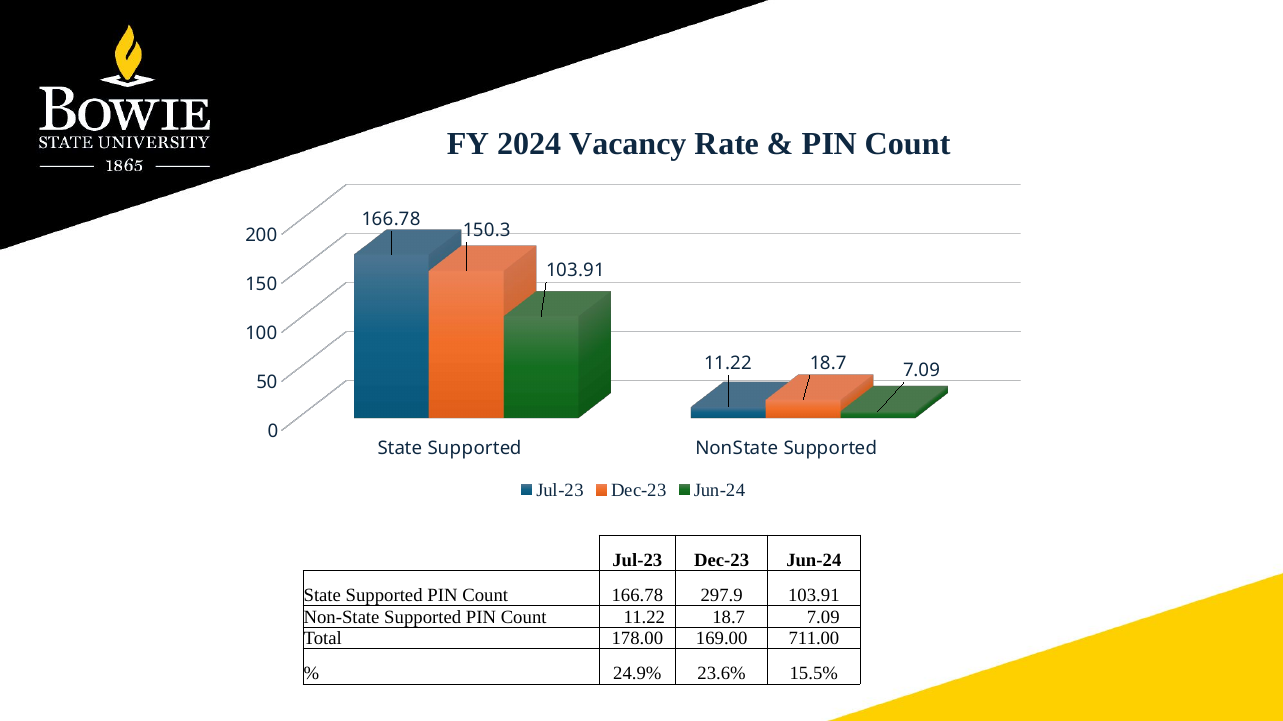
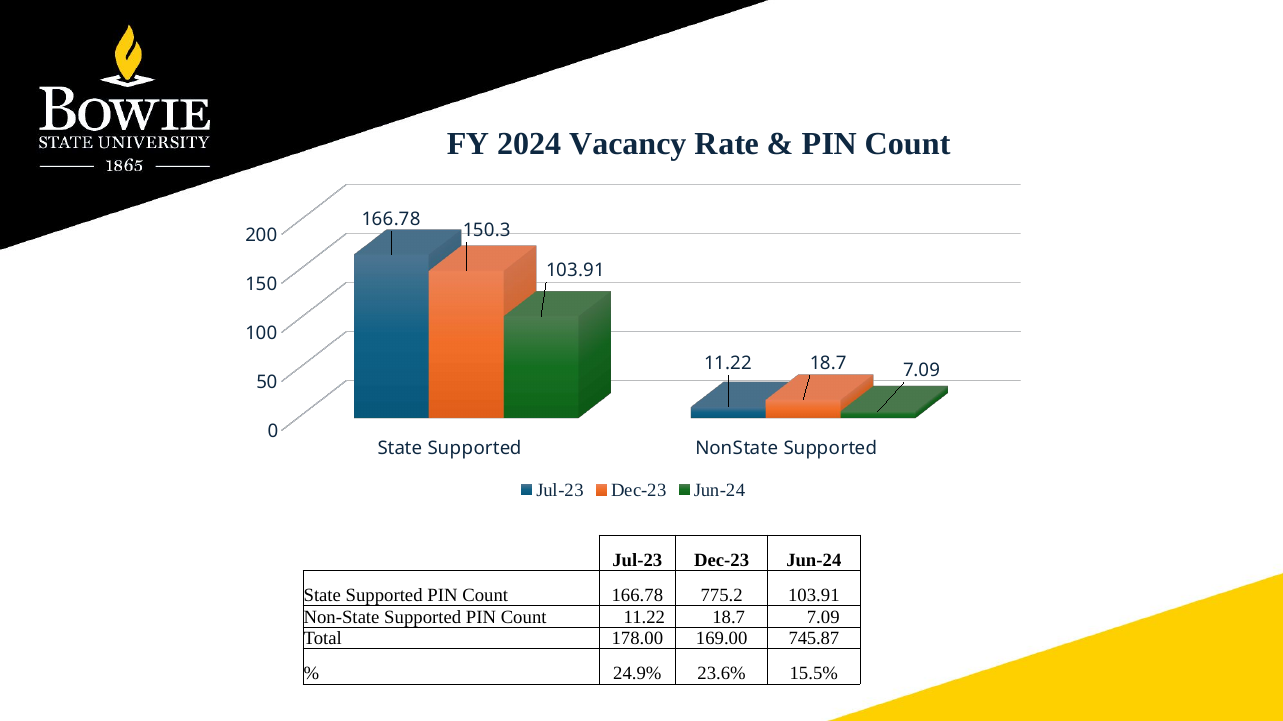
297.9: 297.9 -> 775.2
711.00: 711.00 -> 745.87
